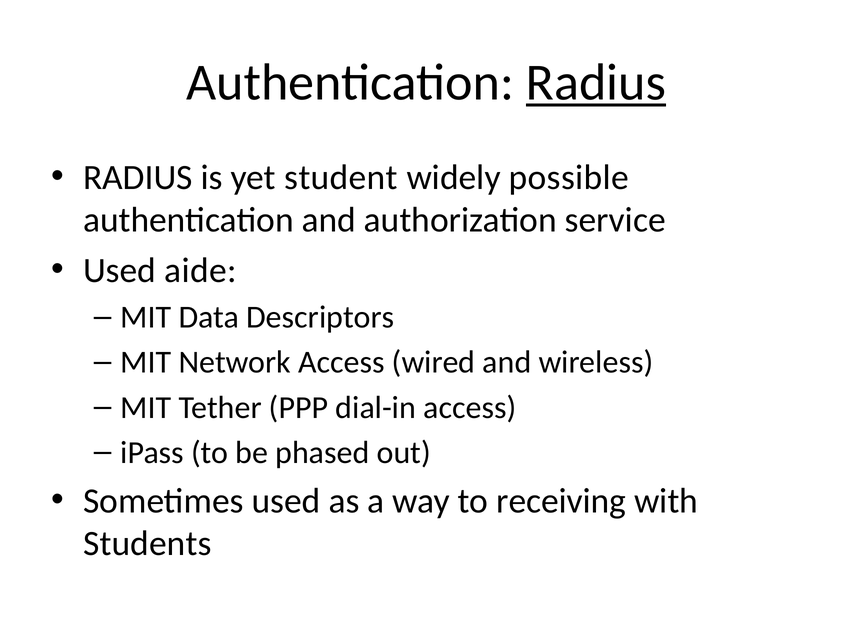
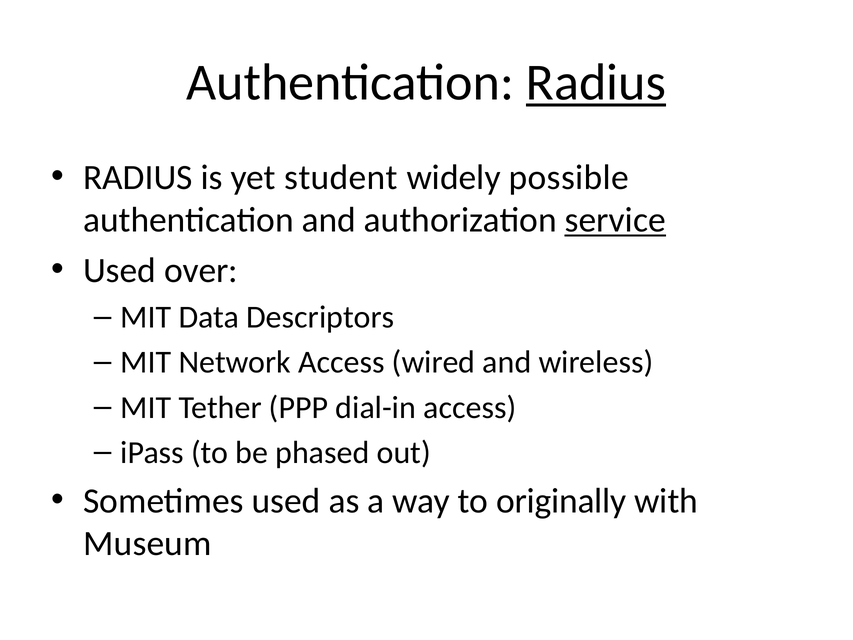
service underline: none -> present
aide: aide -> over
receiving: receiving -> originally
Students: Students -> Museum
